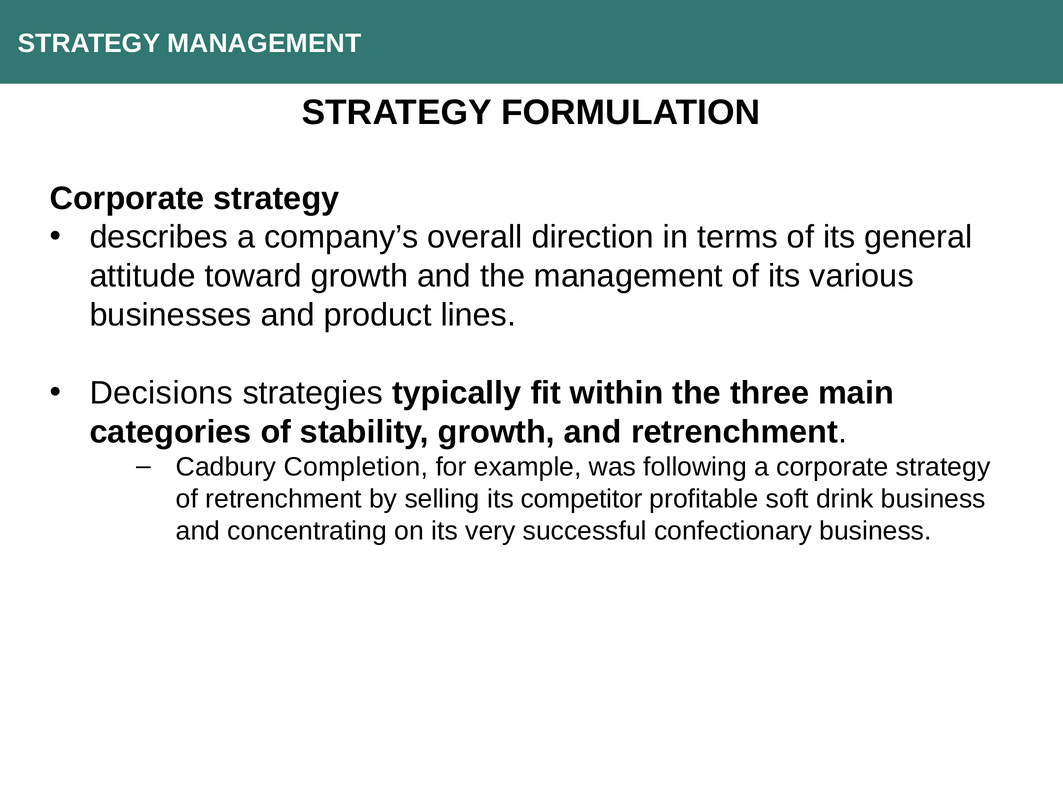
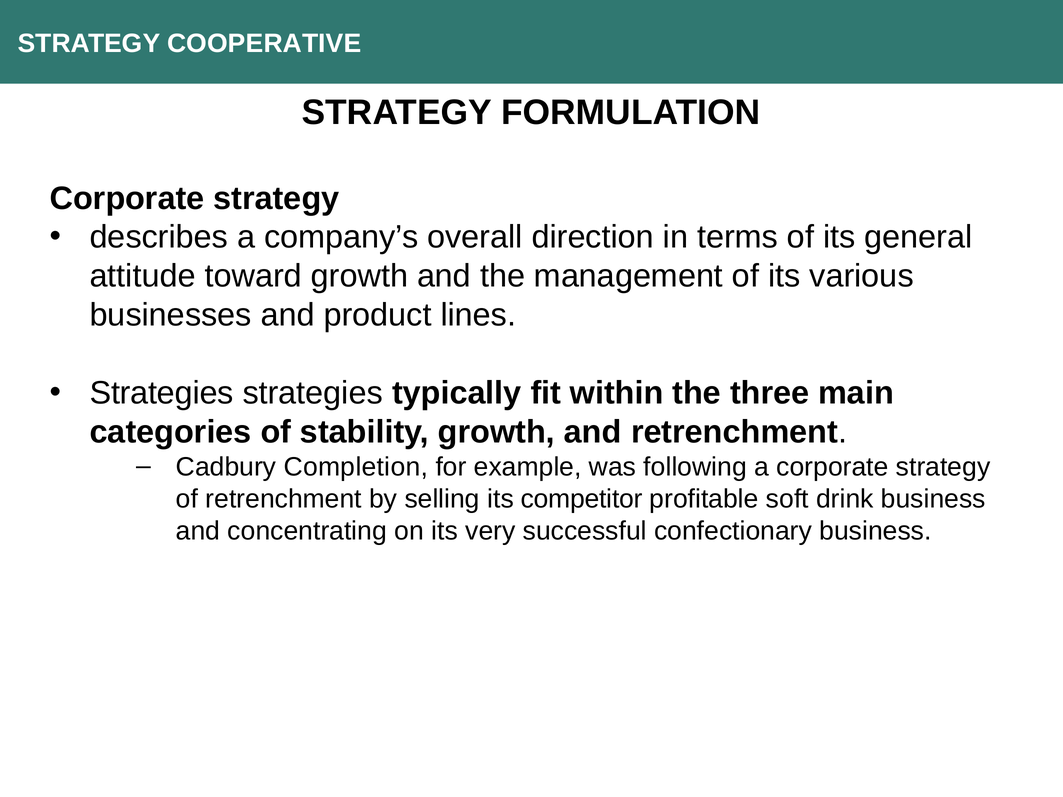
STRATEGY MANAGEMENT: MANAGEMENT -> COOPERATIVE
Decisions at (161, 393): Decisions -> Strategies
